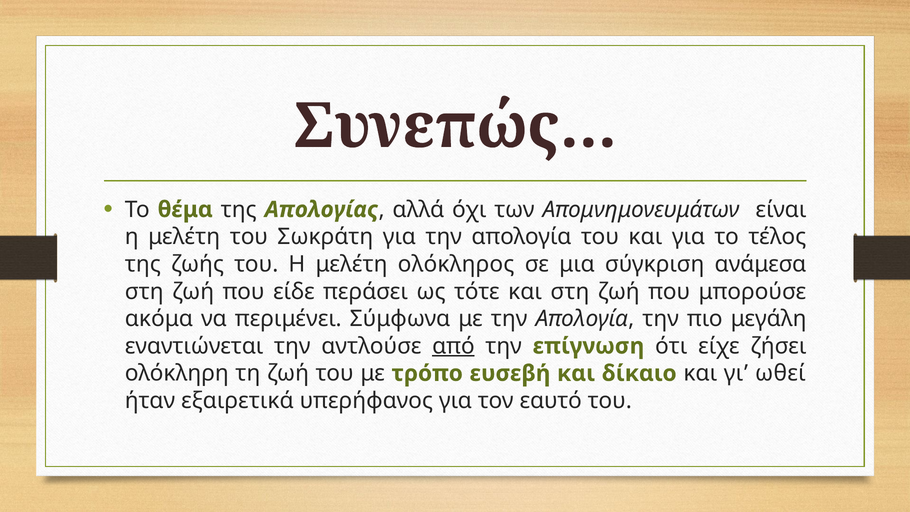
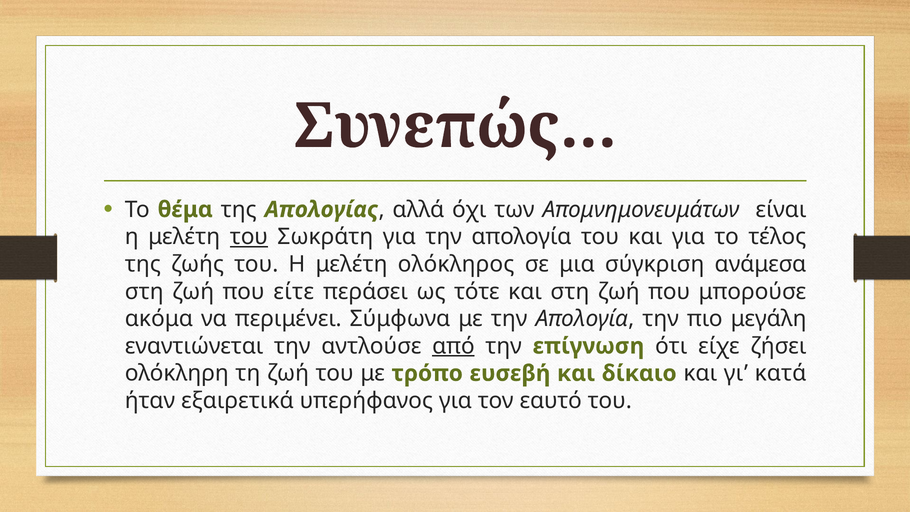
του at (249, 237) underline: none -> present
είδε: είδε -> είτε
ωθεί: ωθεί -> κατά
